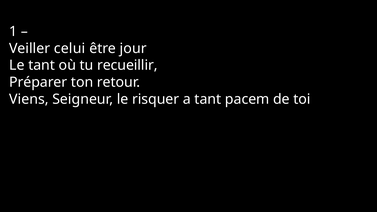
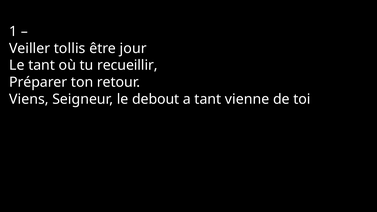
celui: celui -> tollis
risquer: risquer -> debout
pacem: pacem -> vienne
